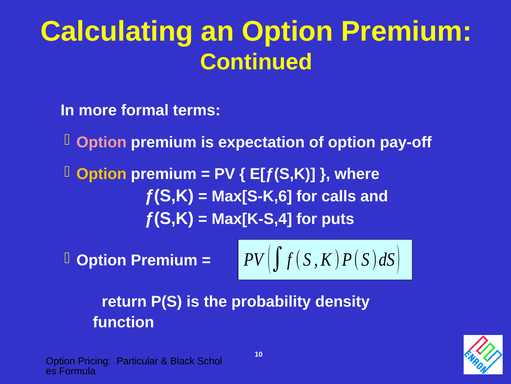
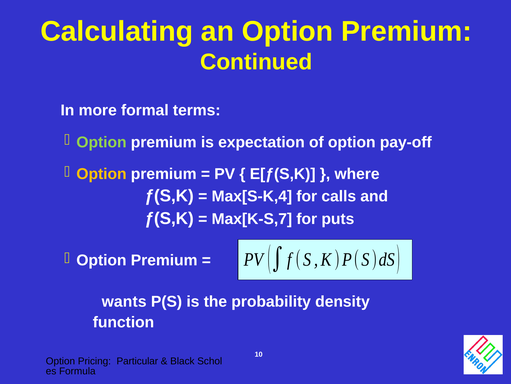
Option at (101, 142) colour: pink -> light green
Max[S-K,6: Max[S-K,6 -> Max[S-K,4
Max[K-S,4: Max[K-S,4 -> Max[K-S,7
return: return -> wants
